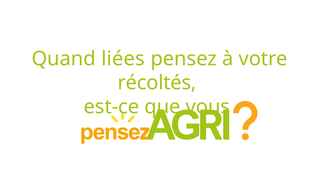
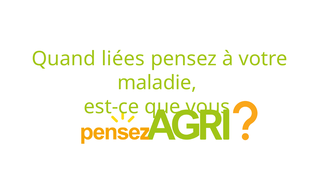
récoltés: récoltés -> maladie
